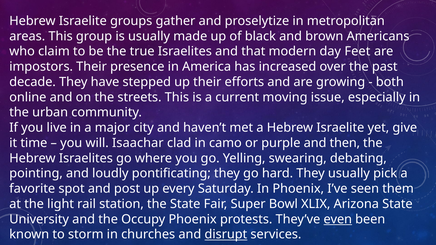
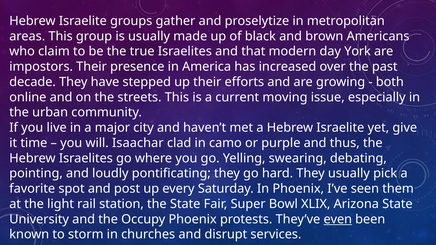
Feet: Feet -> York
then: then -> thus
disrupt underline: present -> none
